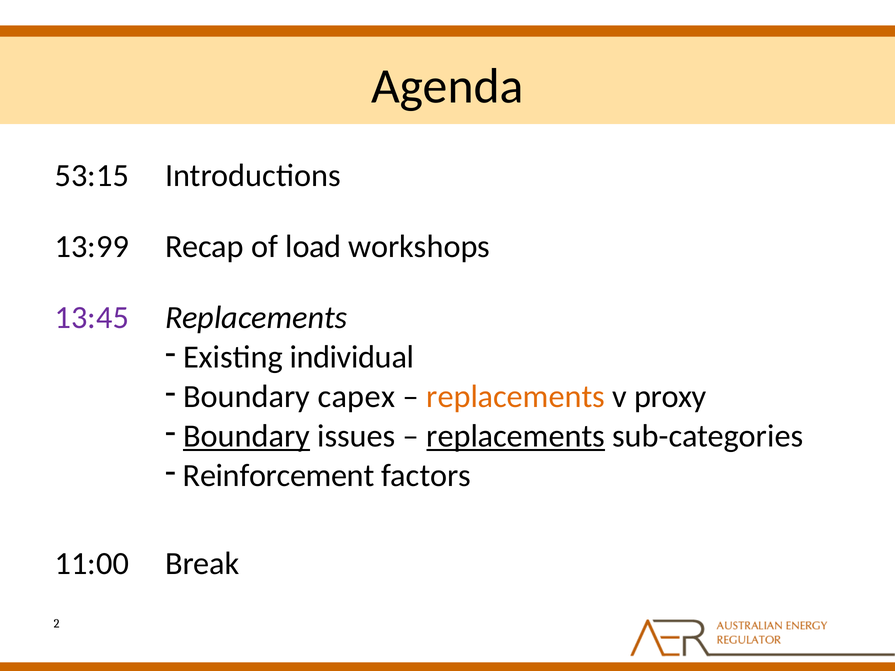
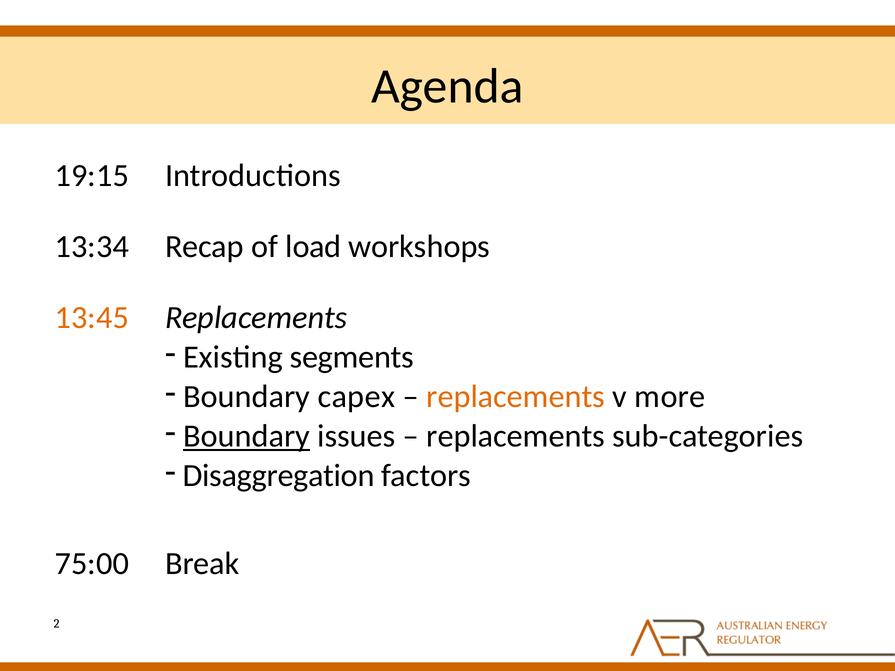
53:15: 53:15 -> 19:15
13:99: 13:99 -> 13:34
13:45 colour: purple -> orange
individual: individual -> segments
proxy: proxy -> more
replacements at (516, 436) underline: present -> none
Reinforcement: Reinforcement -> Disaggregation
11:00: 11:00 -> 75:00
